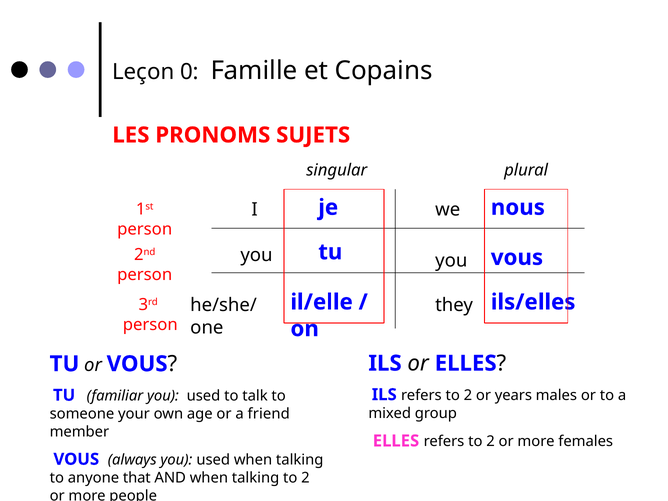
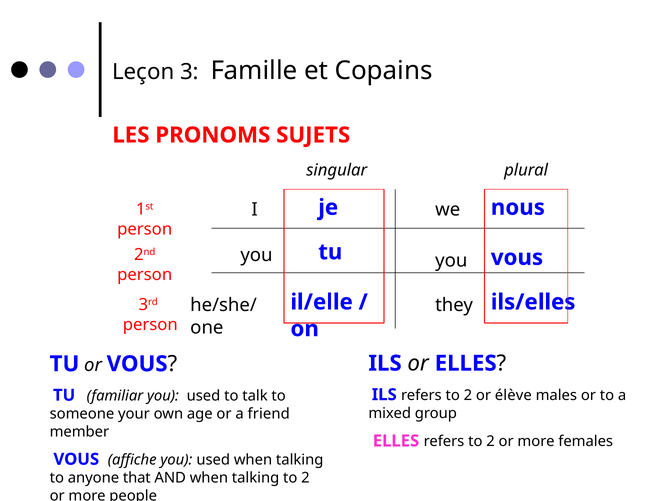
0: 0 -> 3
years: years -> élève
always: always -> affiche
